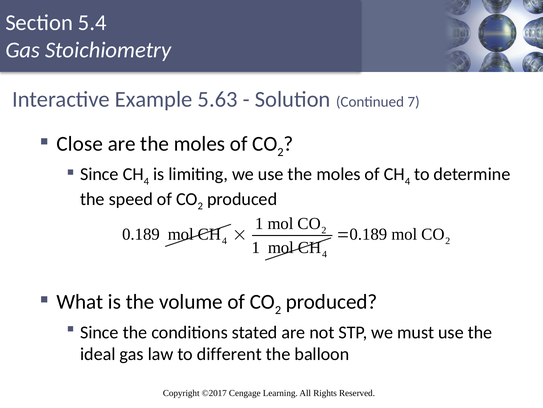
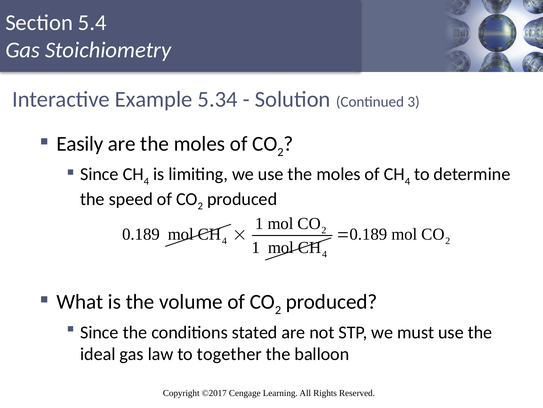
5.63: 5.63 -> 5.34
7: 7 -> 3
Close: Close -> Easily
different: different -> together
